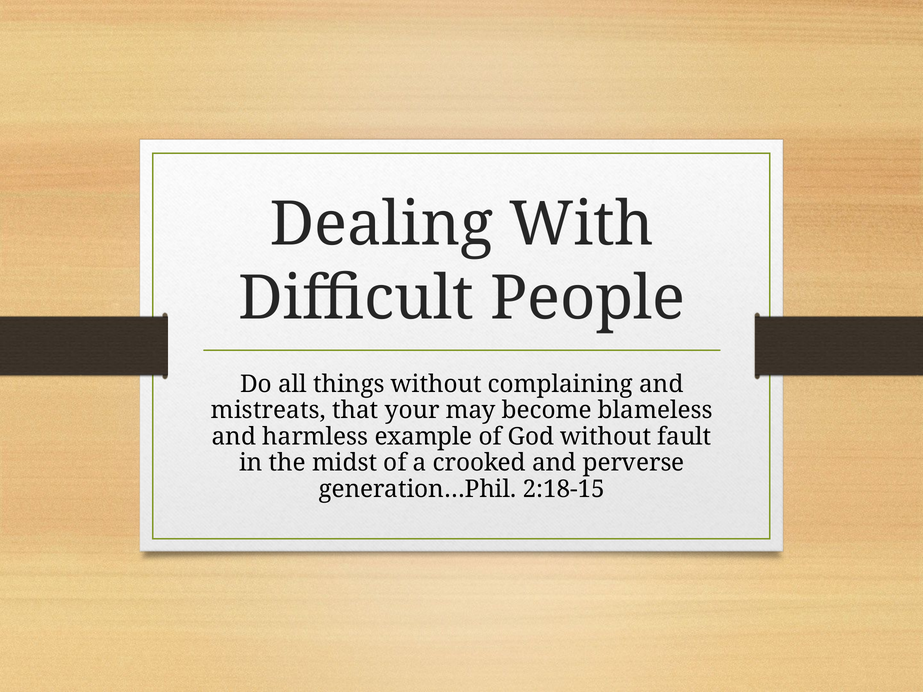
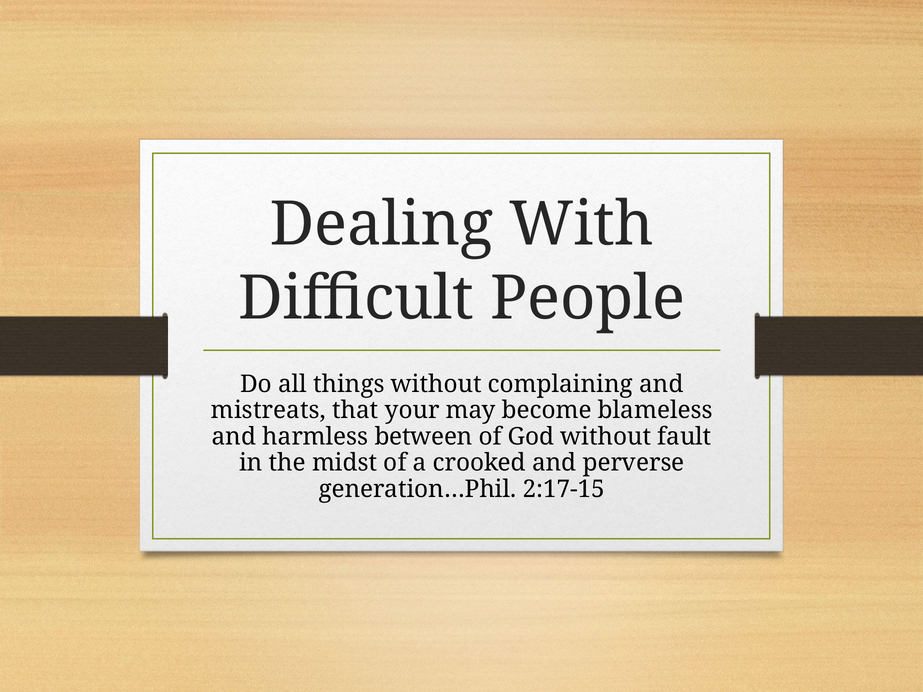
example: example -> between
2:18-15: 2:18-15 -> 2:17-15
